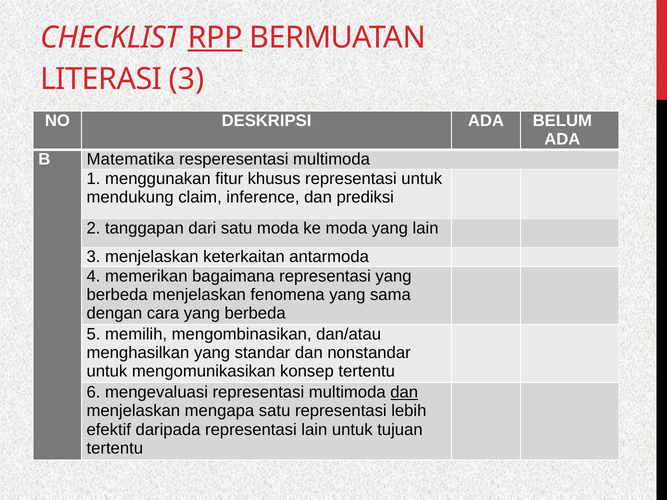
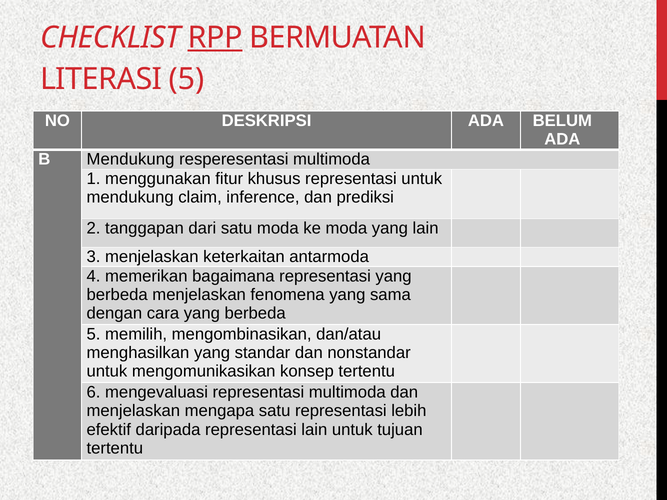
LITERASI 3: 3 -> 5
B Matematika: Matematika -> Mendukung
dan at (404, 392) underline: present -> none
